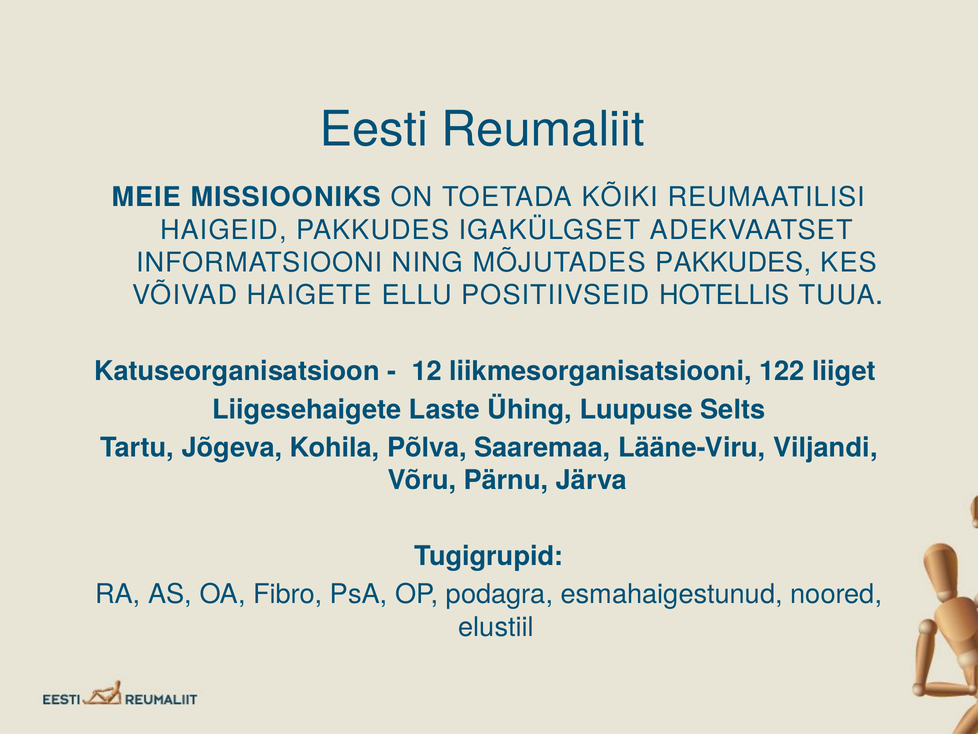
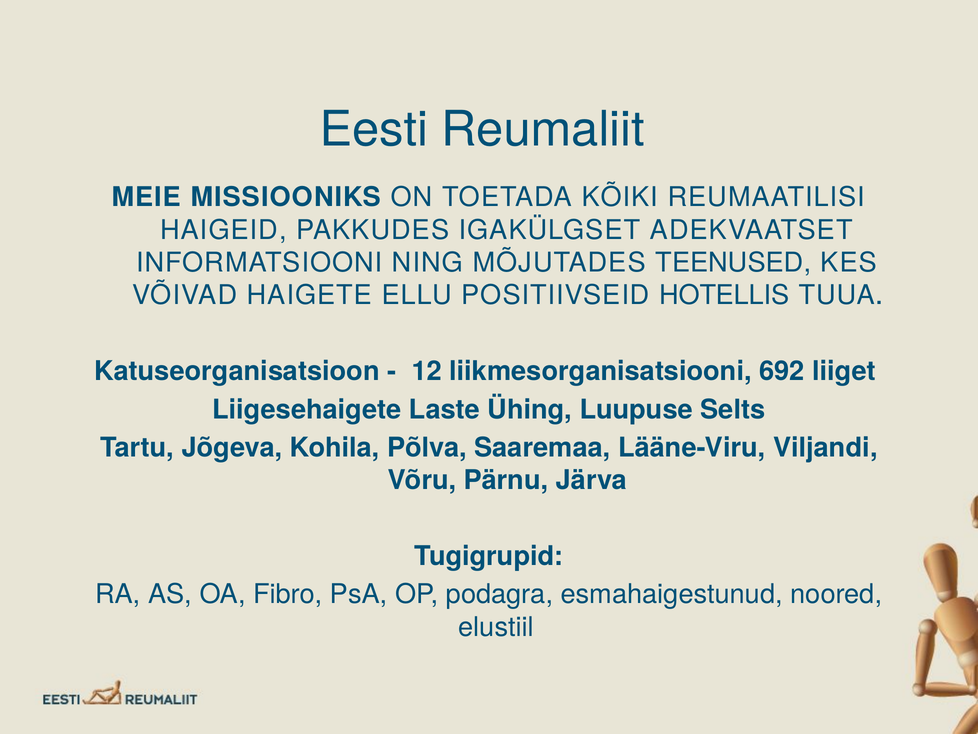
MÕJUTADES PAKKUDES: PAKKUDES -> TEENUSED
122: 122 -> 692
